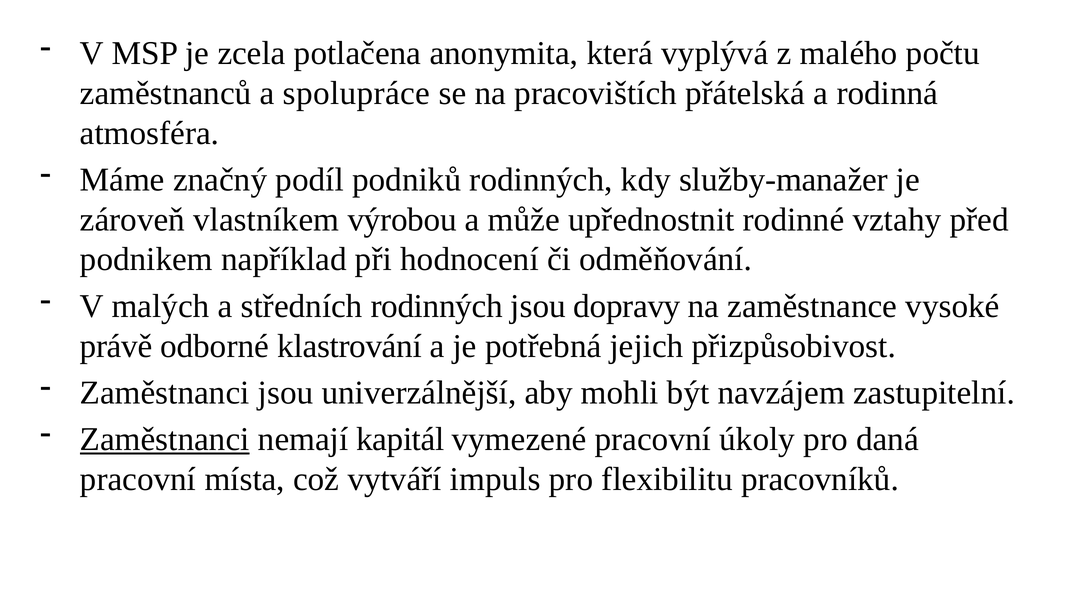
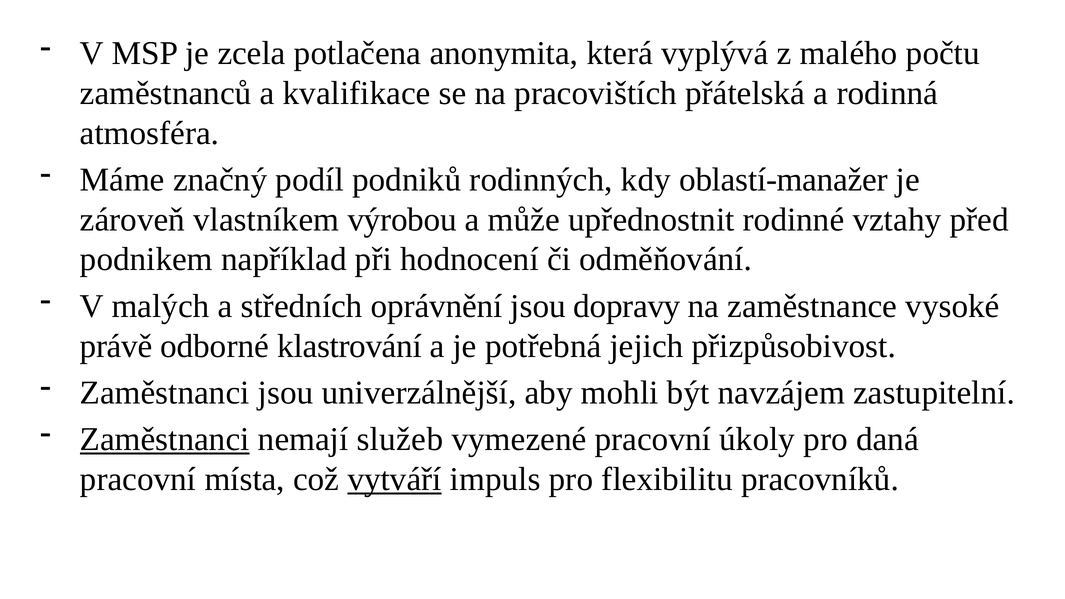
spolupráce: spolupráce -> kvalifikace
služby-manažer: služby-manažer -> oblastí-manažer
středních rodinných: rodinných -> oprávnění
kapitál: kapitál -> služeb
vytváří underline: none -> present
